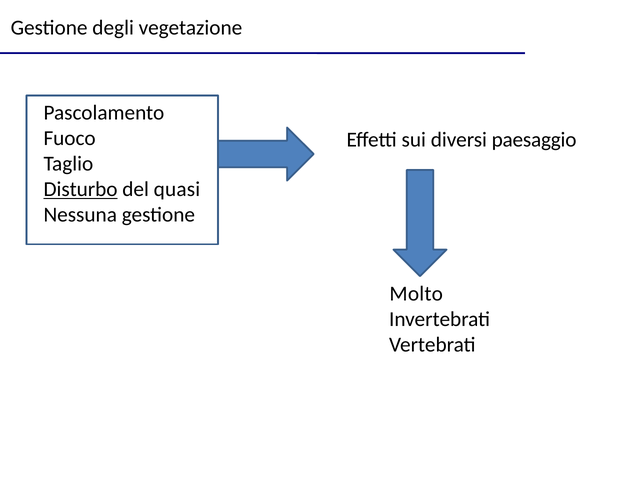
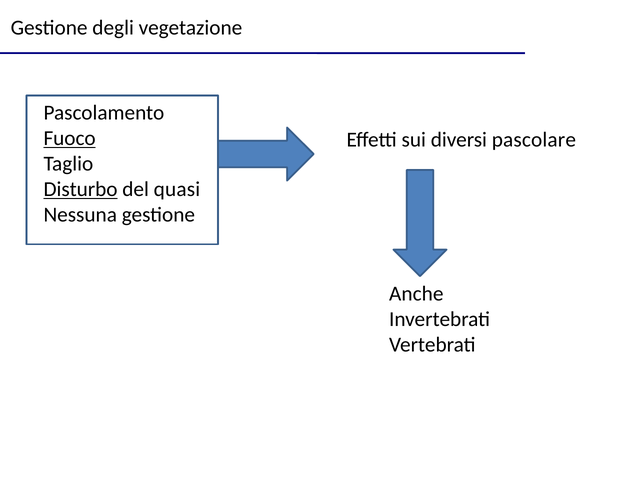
Fuoco underline: none -> present
paesaggio: paesaggio -> pascolare
Molto: Molto -> Anche
